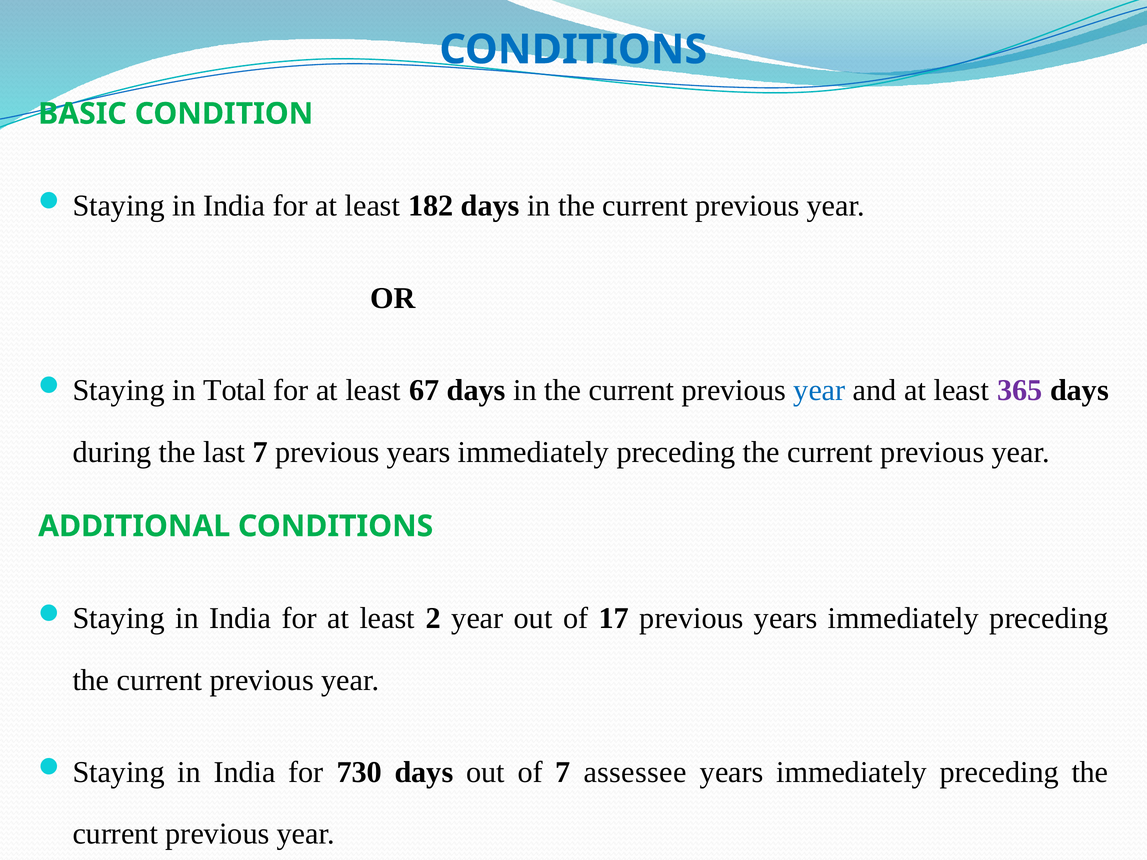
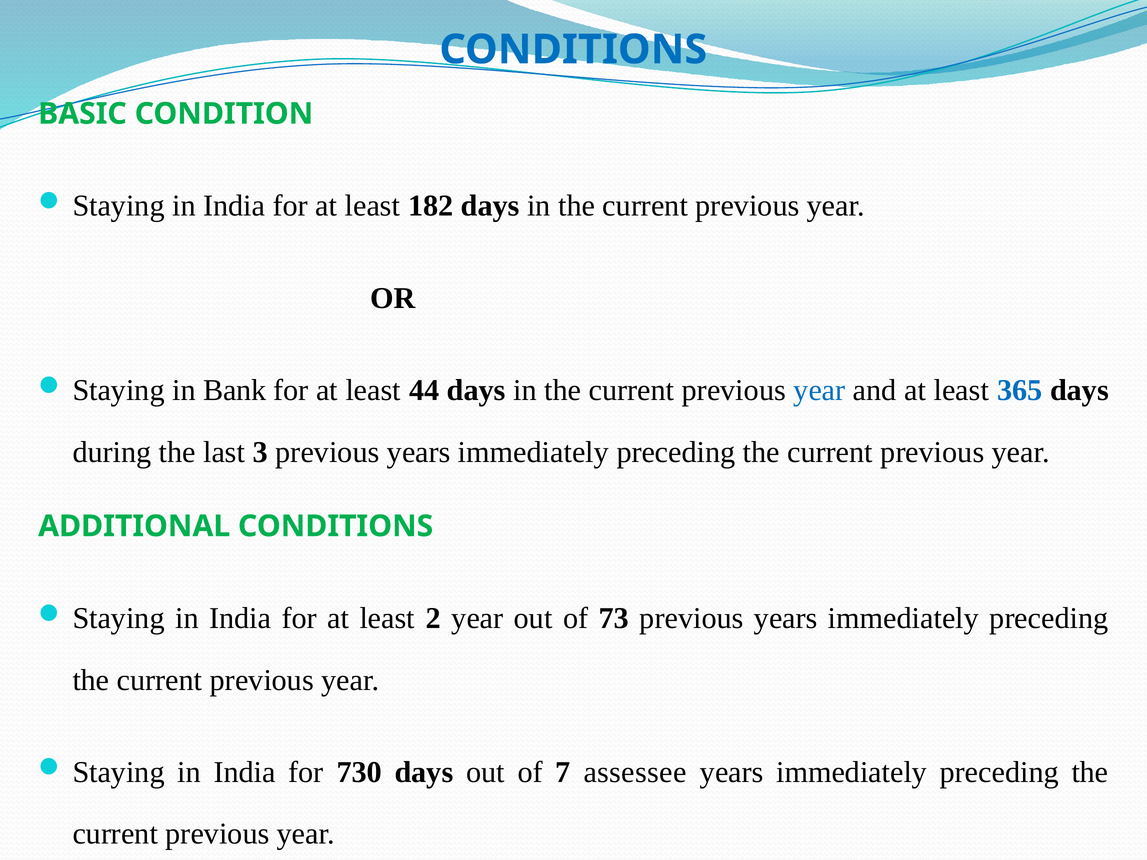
Total: Total -> Bank
67: 67 -> 44
365 colour: purple -> blue
last 7: 7 -> 3
17: 17 -> 73
